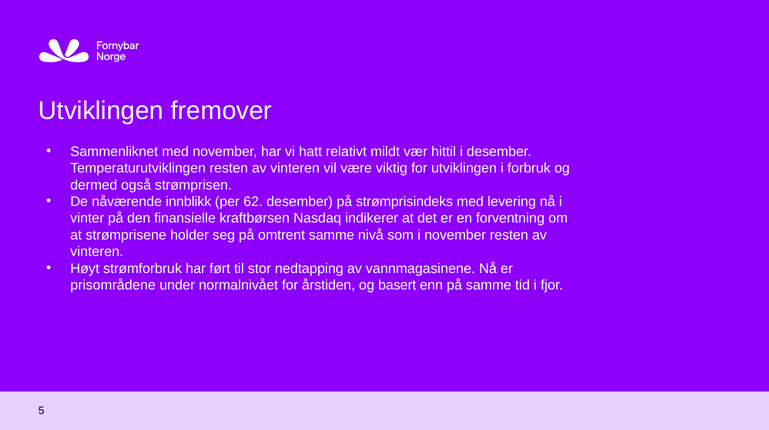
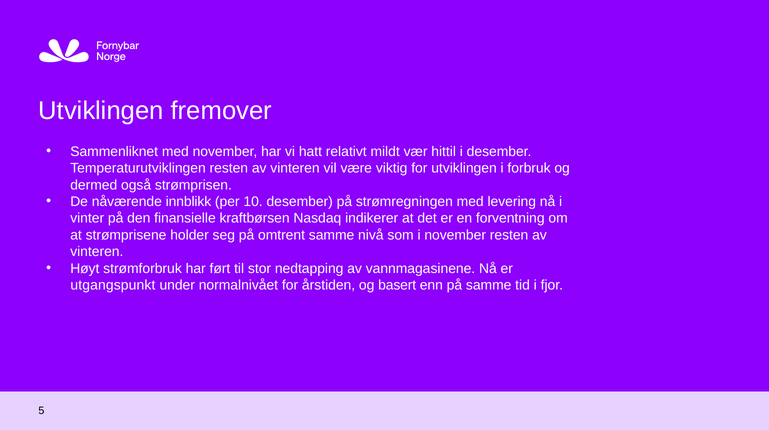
62: 62 -> 10
strømprisindeks: strømprisindeks -> strømregningen
prisområdene: prisområdene -> utgangspunkt
